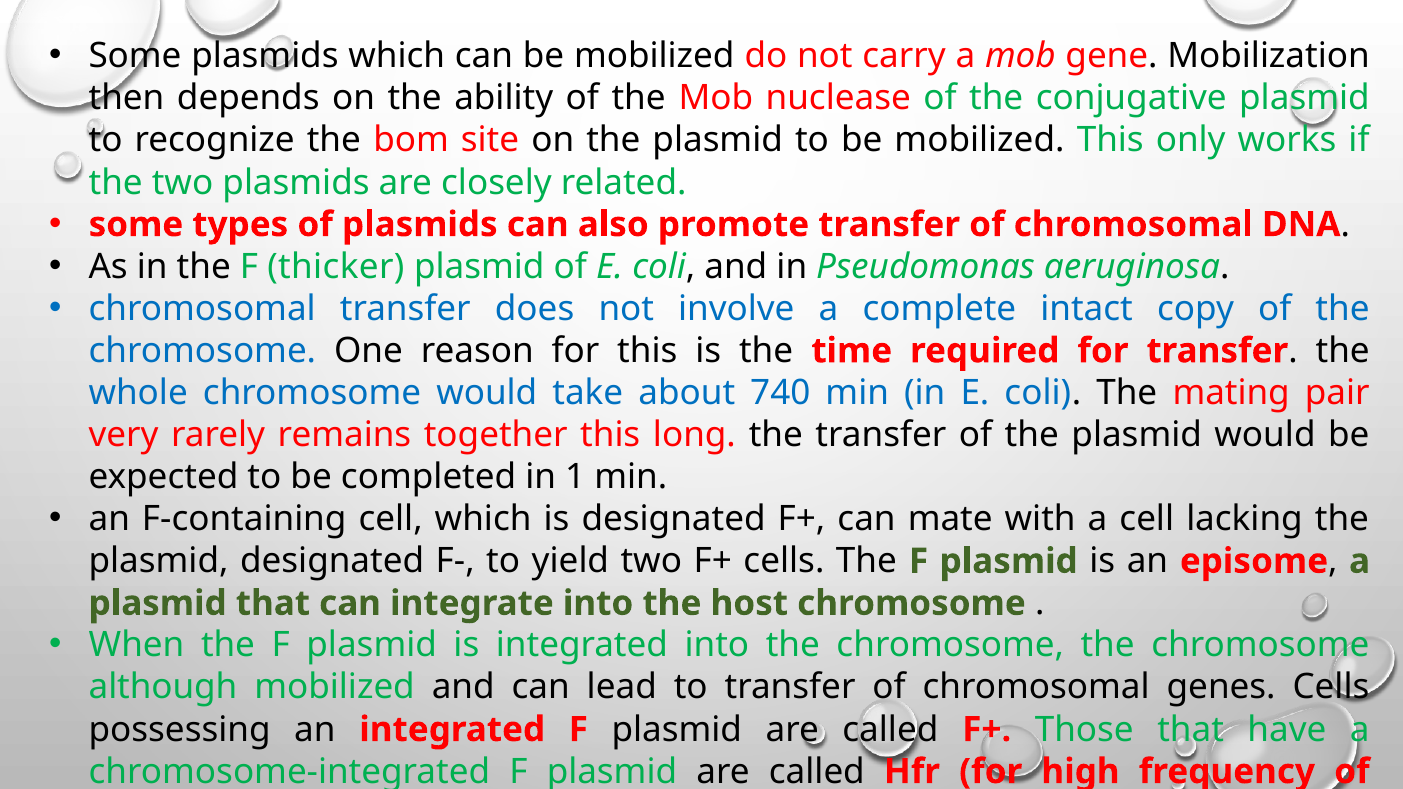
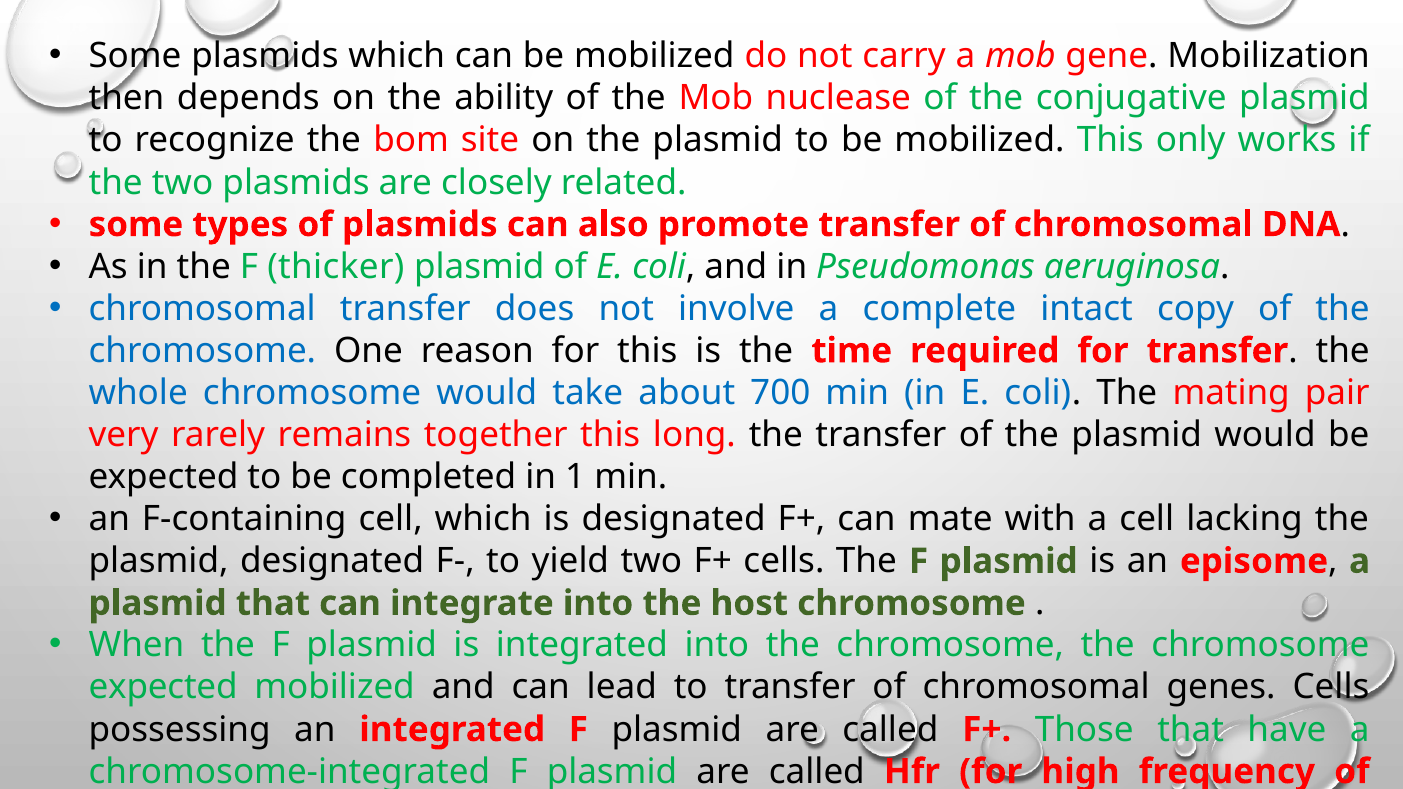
740: 740 -> 700
although at (163, 688): although -> expected
